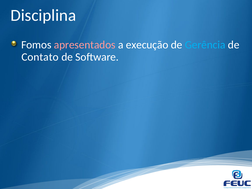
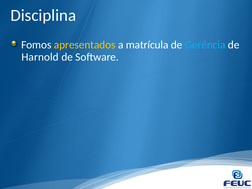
apresentados colour: pink -> yellow
execução: execução -> matrícula
Contato: Contato -> Harnold
